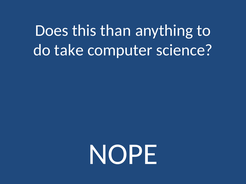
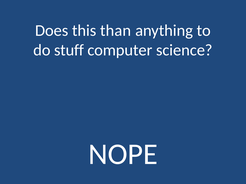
take: take -> stuff
